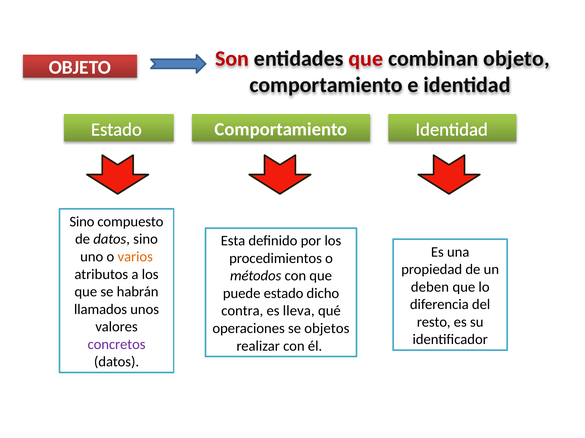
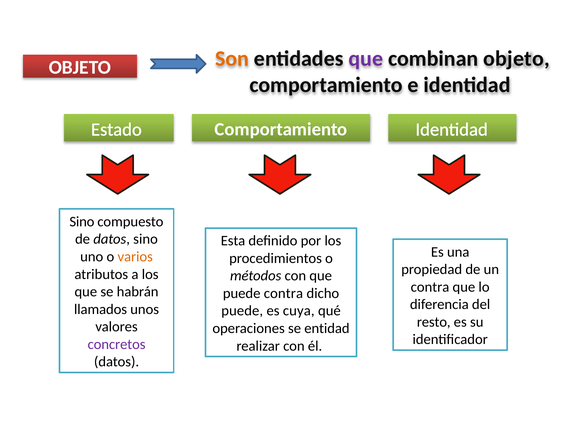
Son colour: red -> orange
que at (366, 59) colour: red -> purple
deben at (430, 287): deben -> contra
puede estado: estado -> contra
contra at (242, 311): contra -> puede
lleva: lleva -> cuya
objetos: objetos -> entidad
